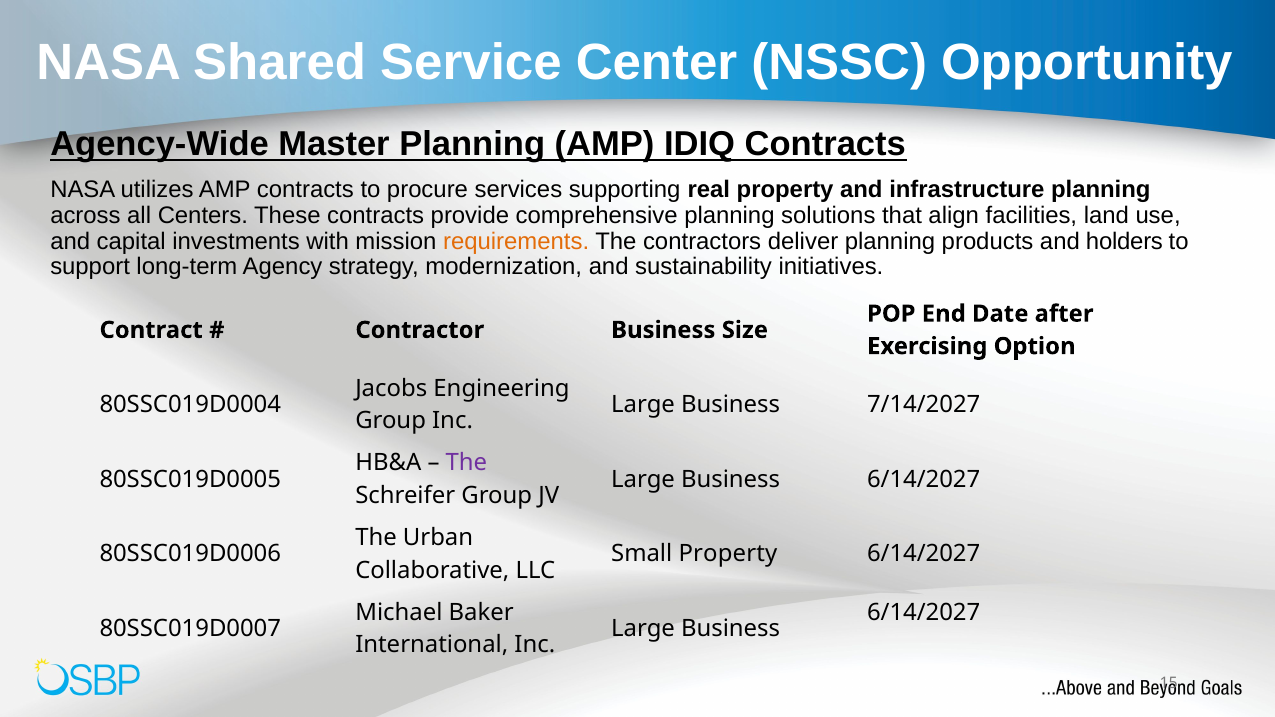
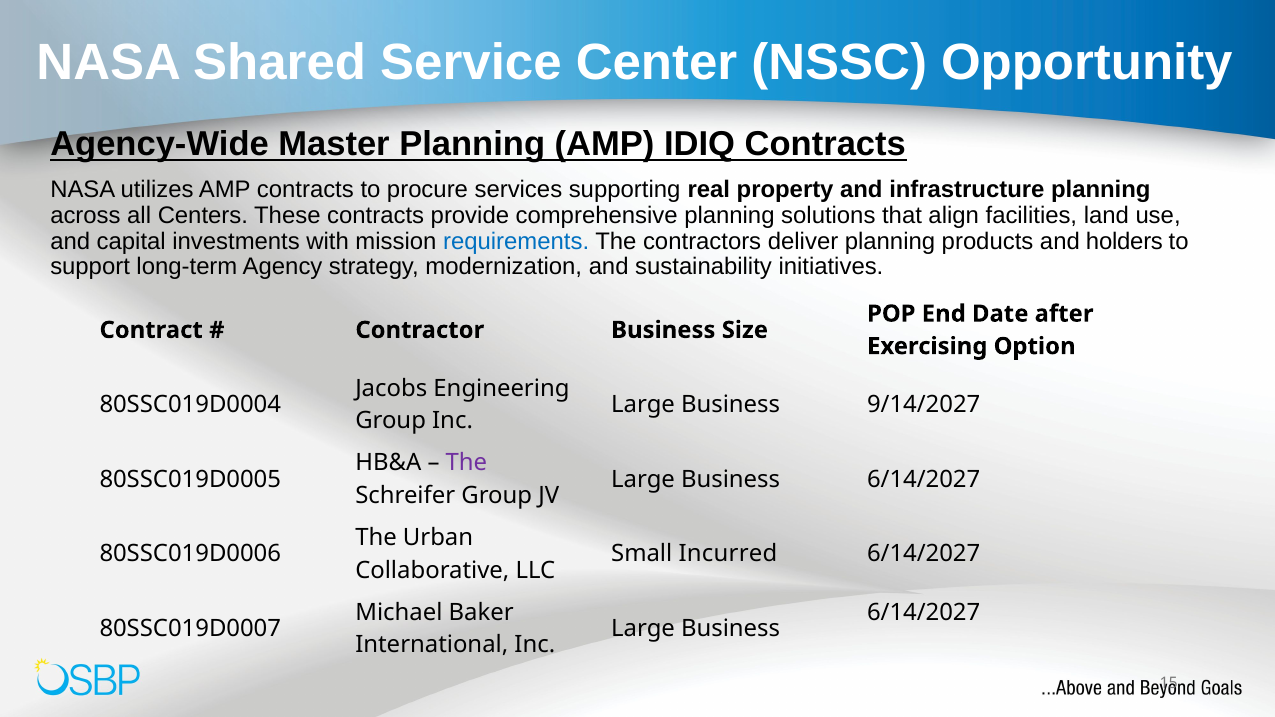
requirements colour: orange -> blue
7/14/2027: 7/14/2027 -> 9/14/2027
Small Property: Property -> Incurred
